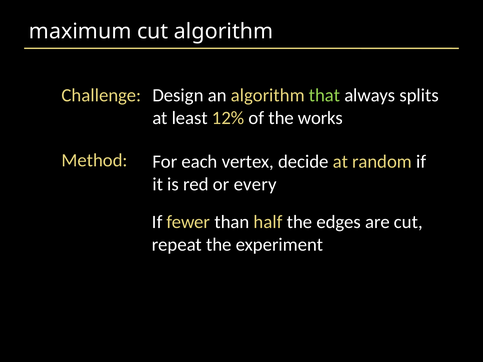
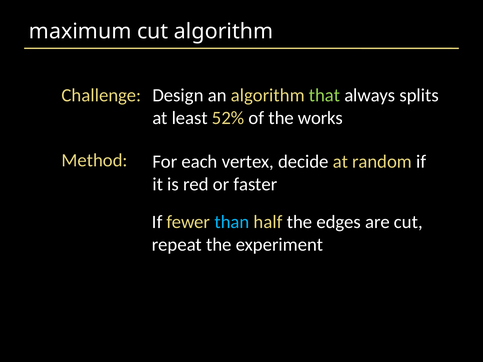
12%: 12% -> 52%
every: every -> faster
than colour: white -> light blue
